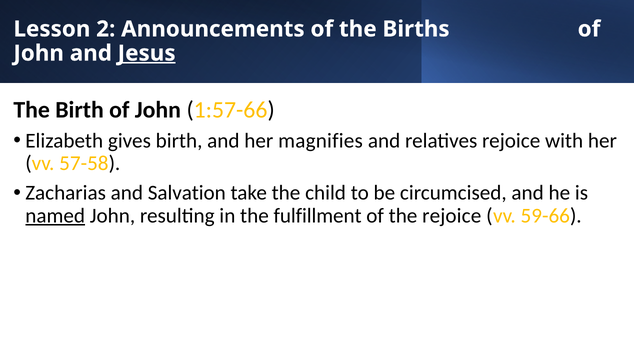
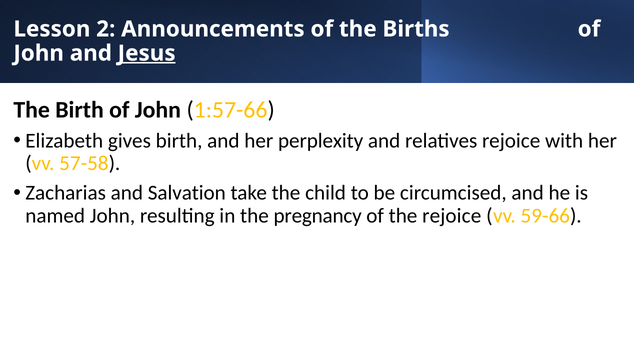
magnifies: magnifies -> perplexity
named underline: present -> none
fulfillment: fulfillment -> pregnancy
